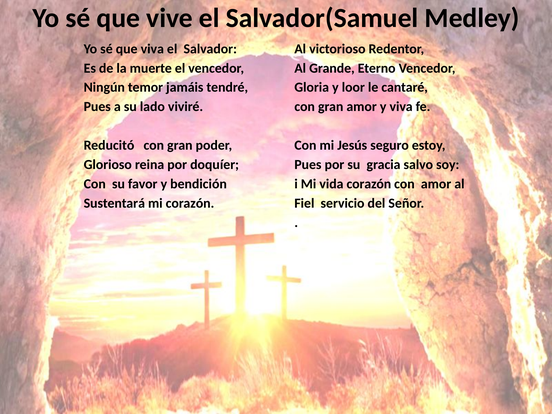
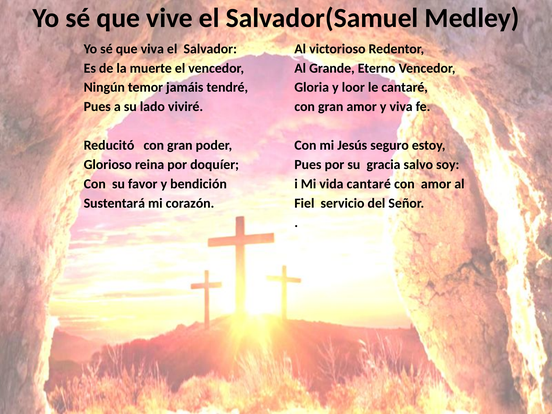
vida corazón: corazón -> cantaré
